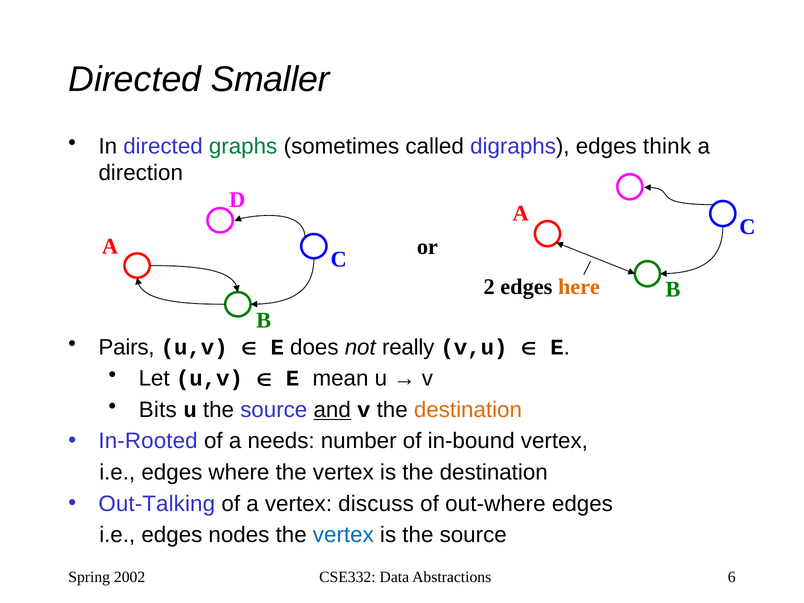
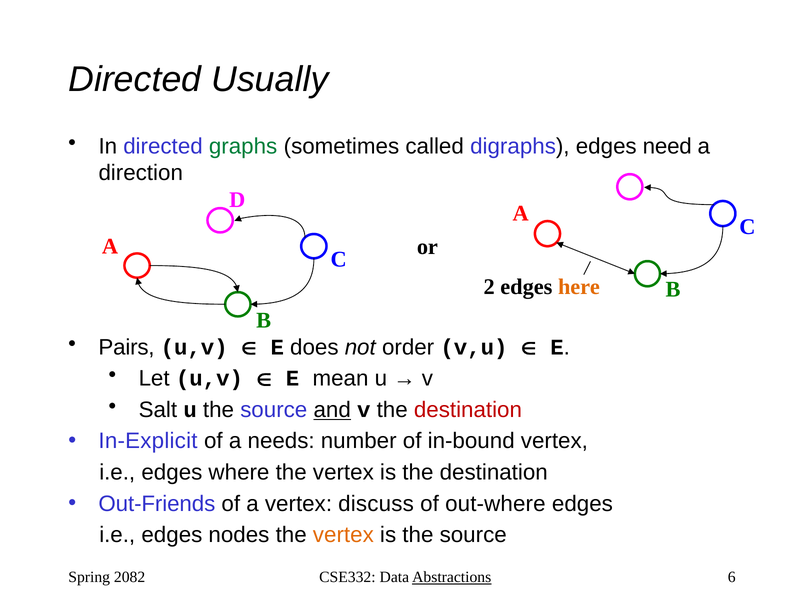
Smaller: Smaller -> Usually
think: think -> need
really: really -> order
Bits: Bits -> Salt
destination at (468, 410) colour: orange -> red
In-Rooted: In-Rooted -> In-Explicit
Out-Talking: Out-Talking -> Out-Friends
vertex at (343, 535) colour: blue -> orange
2002: 2002 -> 2082
Abstractions underline: none -> present
